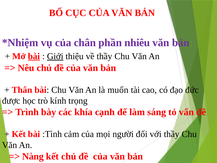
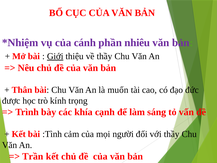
chân: chân -> cánh
bài at (34, 56) underline: present -> none
Nàng: Nàng -> Trần
